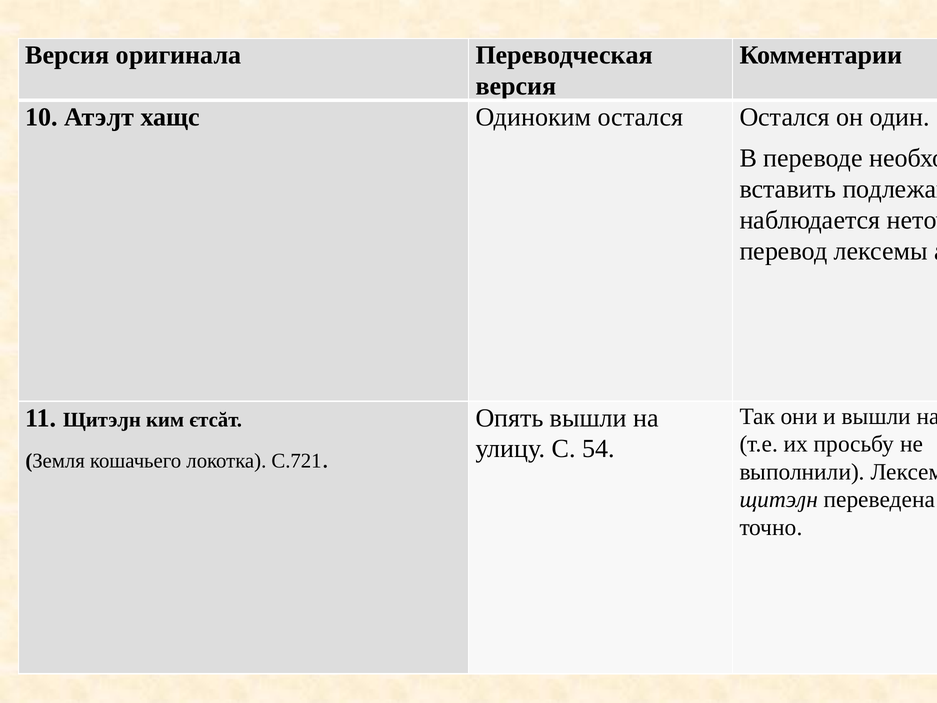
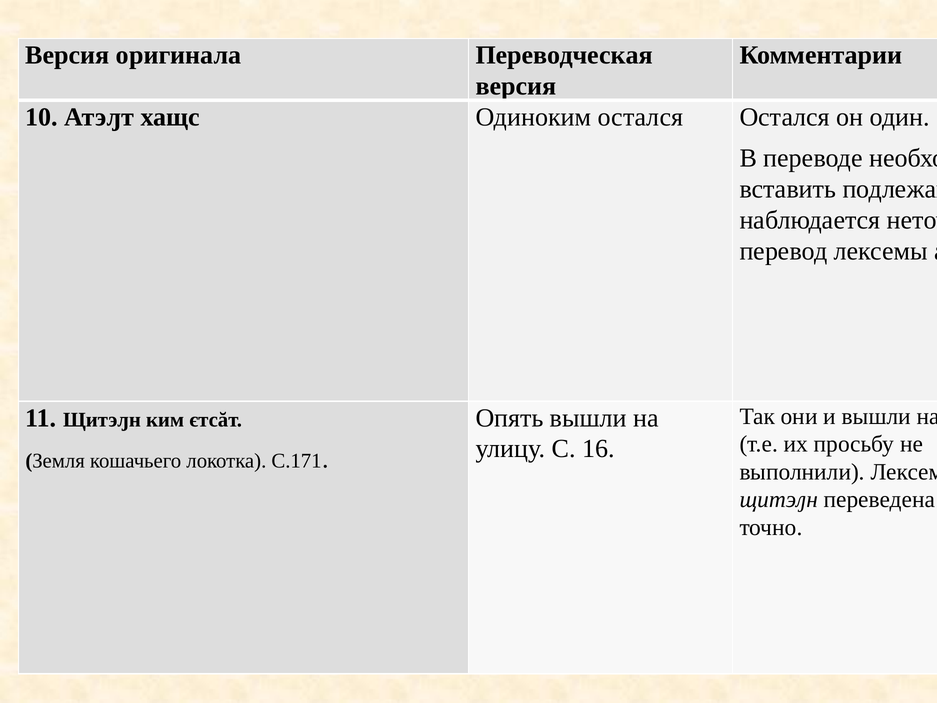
54: 54 -> 16
С.721: С.721 -> С.171
